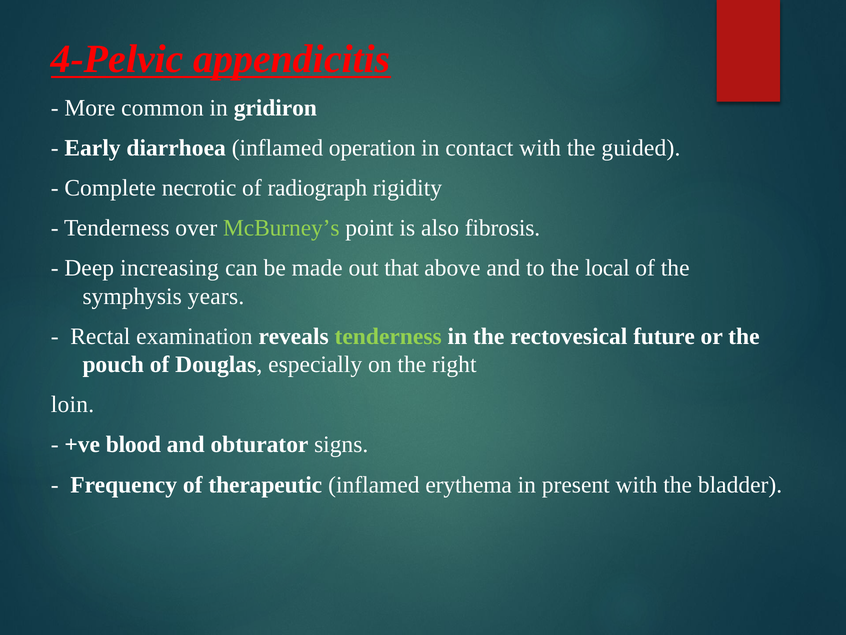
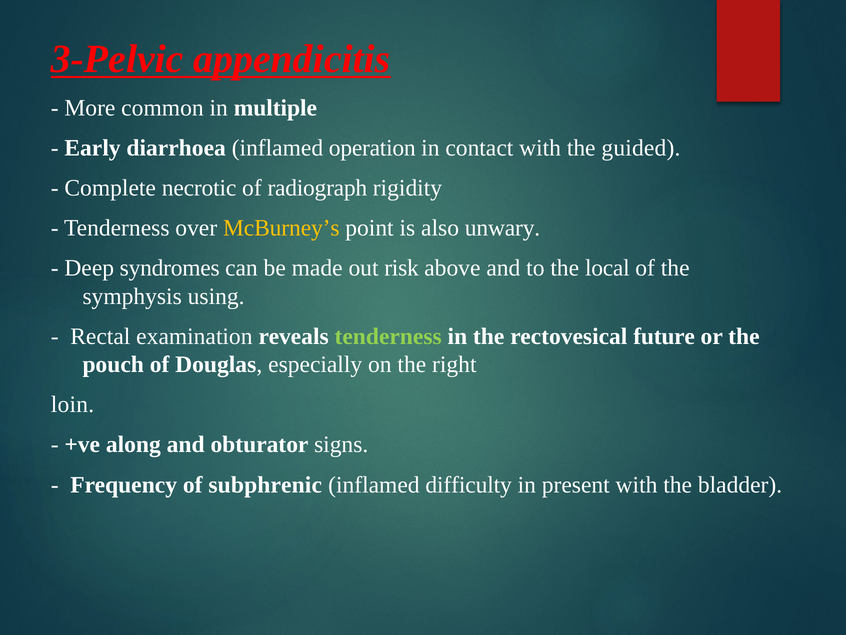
4-Pelvic: 4-Pelvic -> 3-Pelvic
gridiron: gridiron -> multiple
McBurney’s colour: light green -> yellow
fibrosis: fibrosis -> unwary
increasing: increasing -> syndromes
that: that -> risk
years: years -> using
blood: blood -> along
therapeutic: therapeutic -> subphrenic
erythema: erythema -> difficulty
